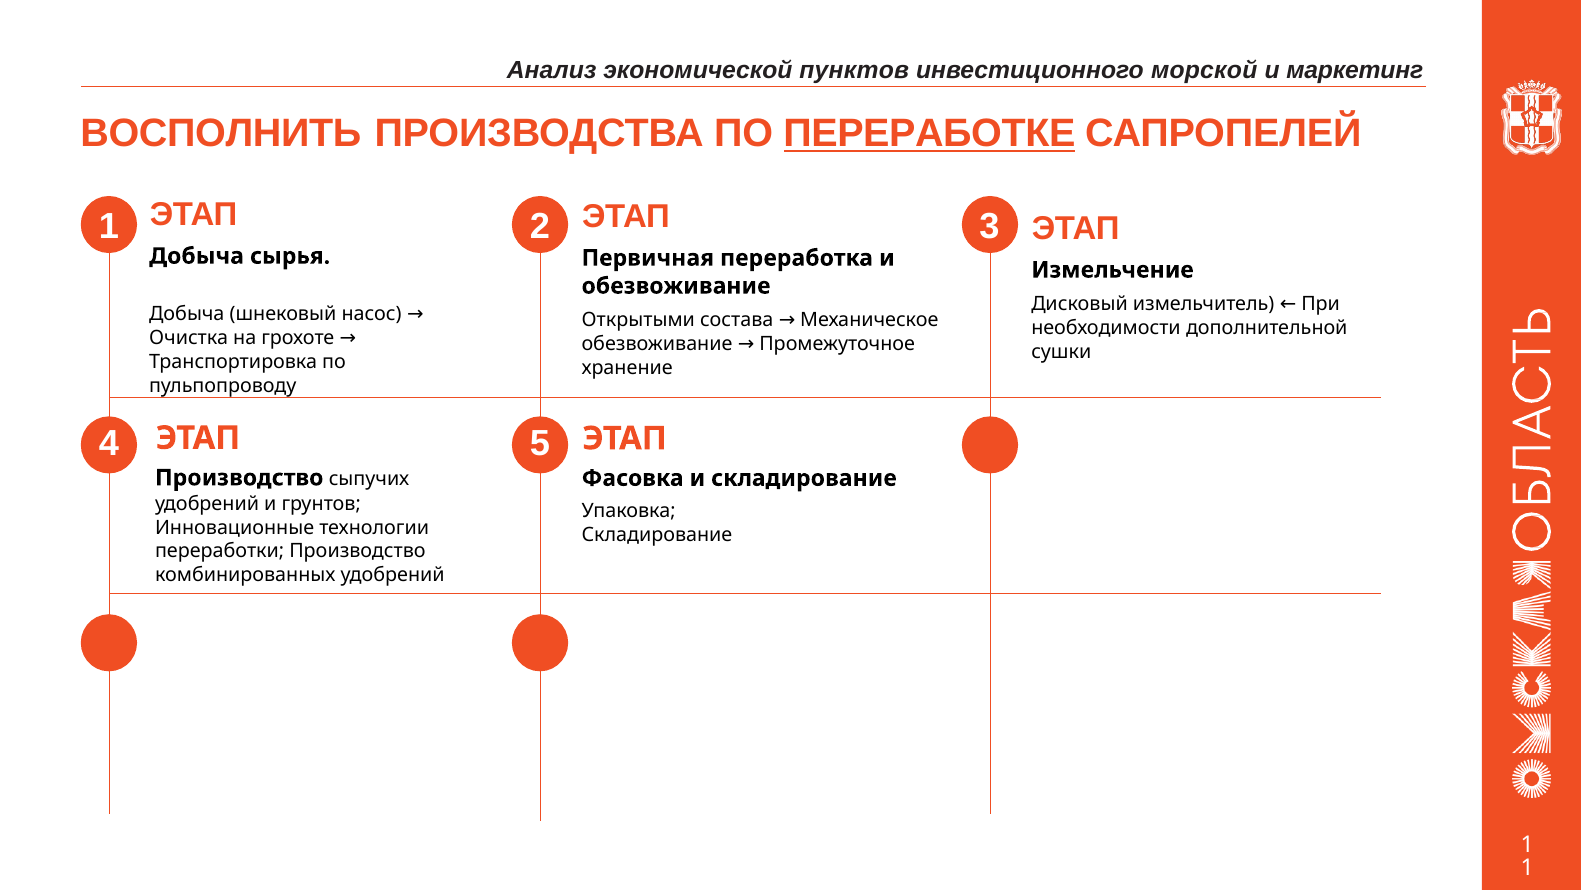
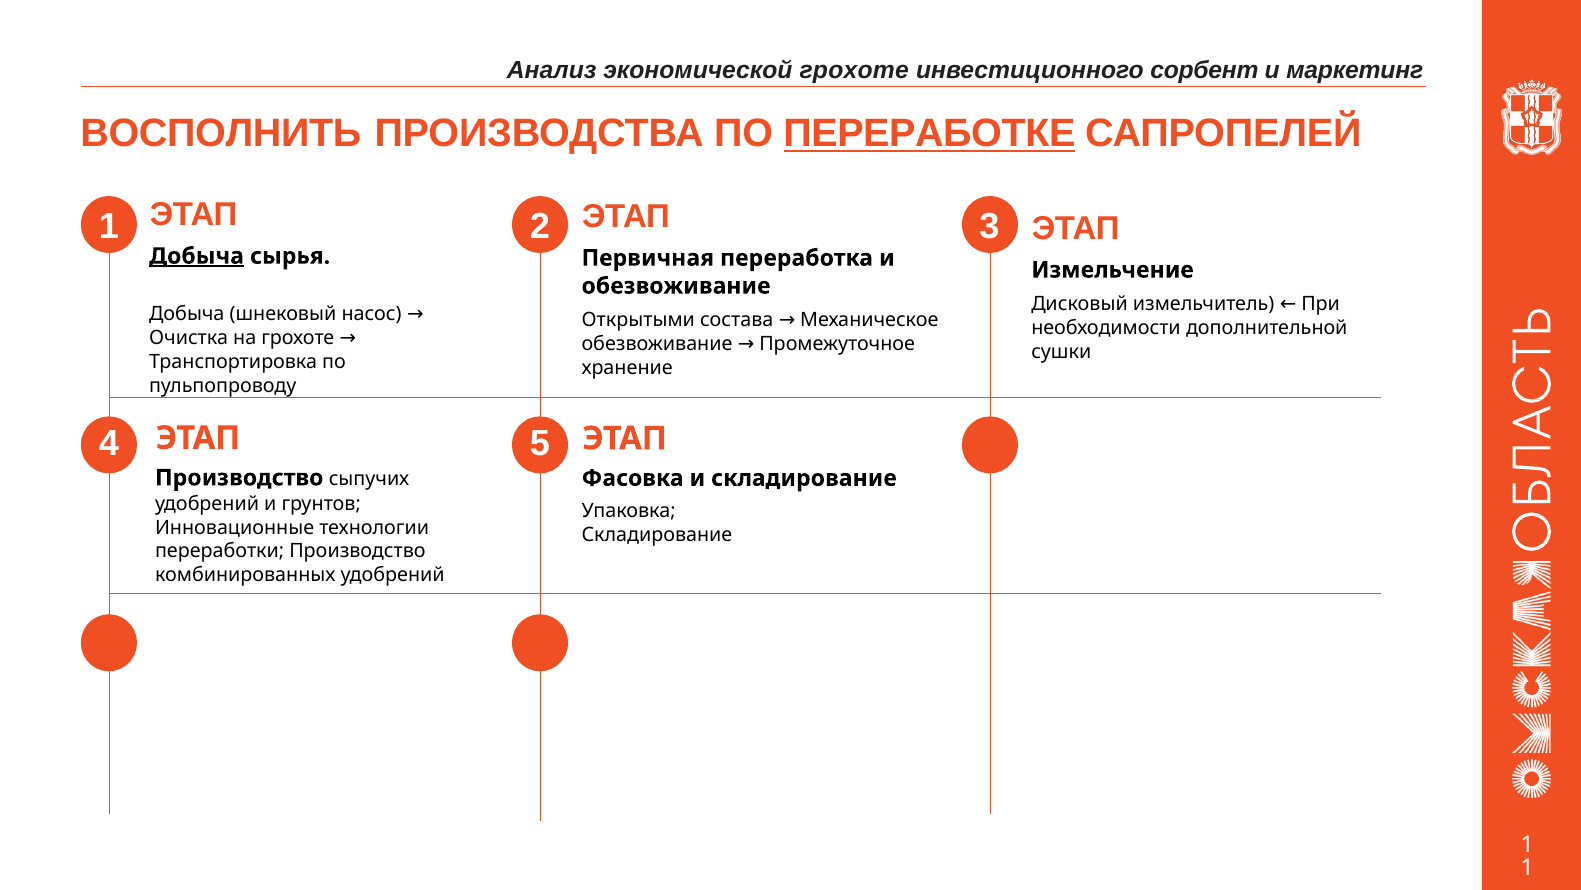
экономической пунктов: пунктов -> грохоте
морской: морской -> сорбент
Добыча at (197, 256) underline: none -> present
